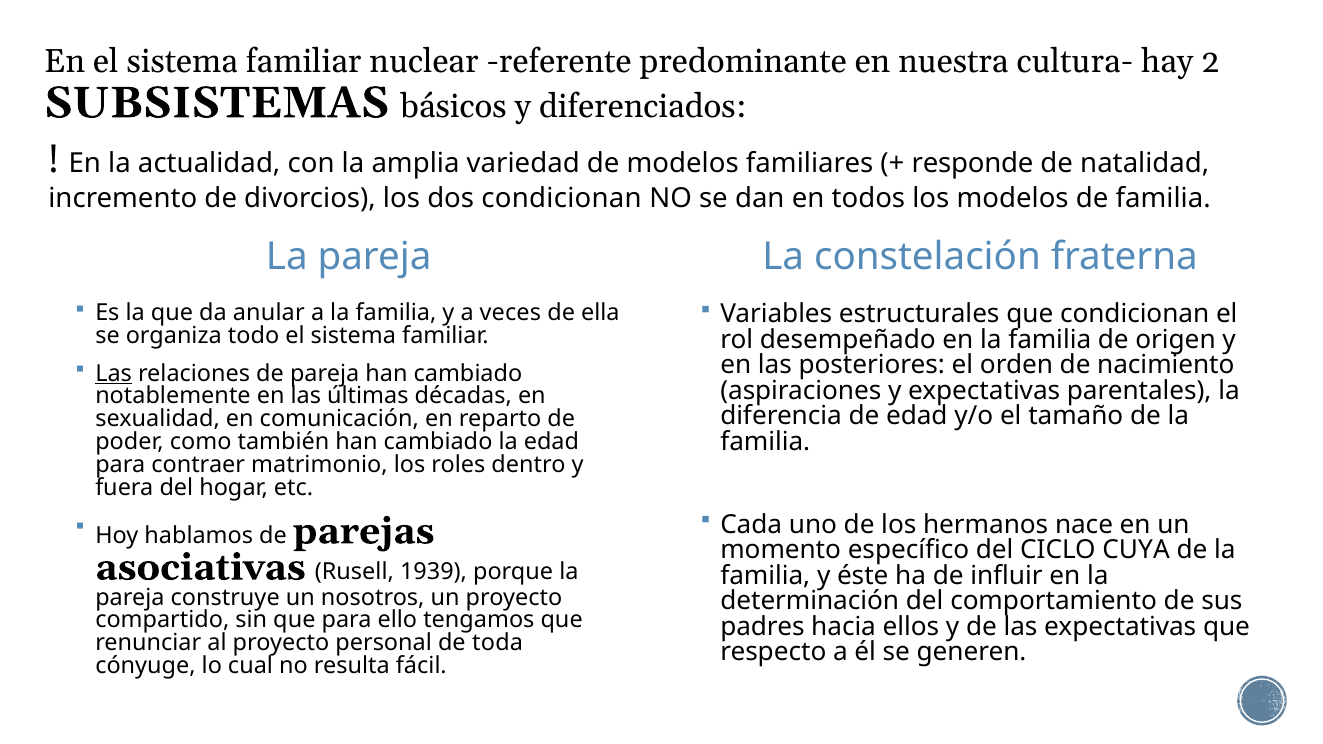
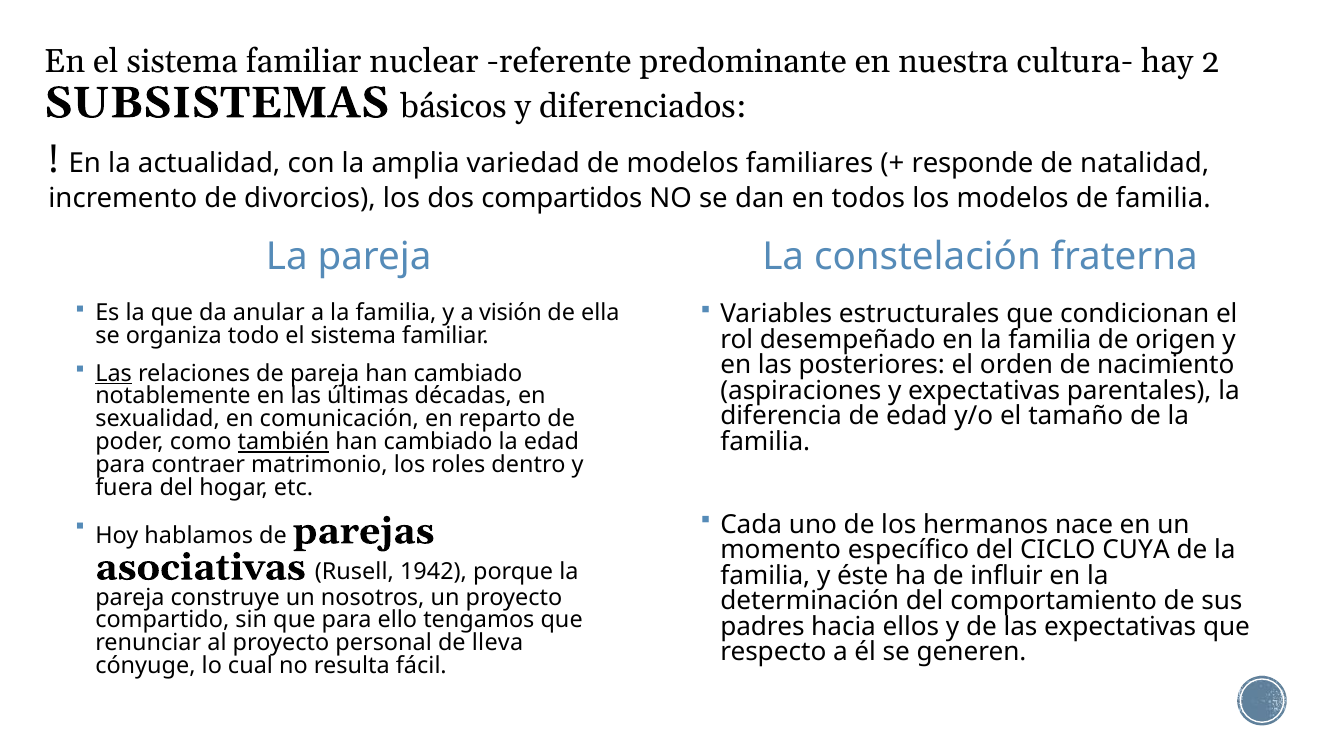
dos condicionan: condicionan -> compartidos
veces: veces -> visión
también underline: none -> present
1939: 1939 -> 1942
toda: toda -> lleva
